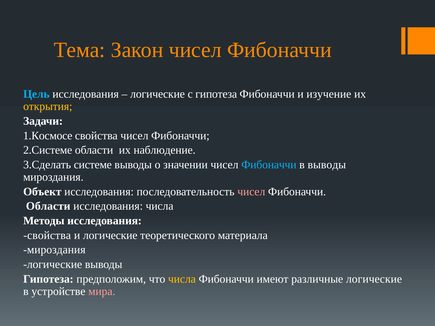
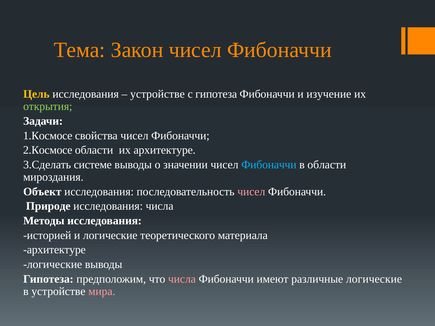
Цель colour: light blue -> yellow
логические at (158, 94): логические -> устройстве
открытия colour: yellow -> light green
2.Системе: 2.Системе -> 2.Космосе
их наблюдение: наблюдение -> архитектуре
в выводы: выводы -> области
Области at (48, 206): Области -> Природе
свойства at (47, 235): свойства -> историей
мироздания at (54, 250): мироздания -> архитектуре
числа at (182, 279) colour: yellow -> pink
